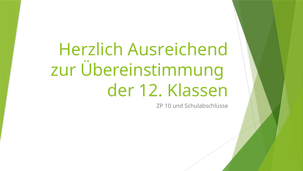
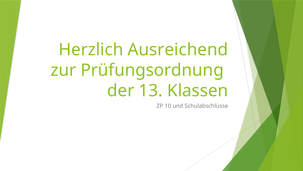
Übereinstimmung: Übereinstimmung -> Prüfungsordnung
12: 12 -> 13
